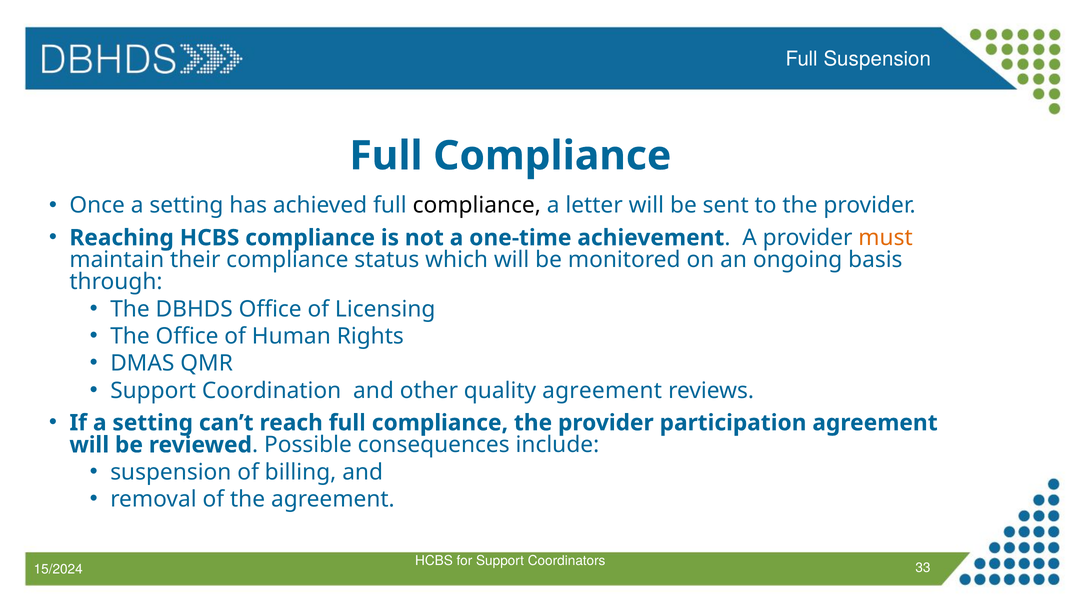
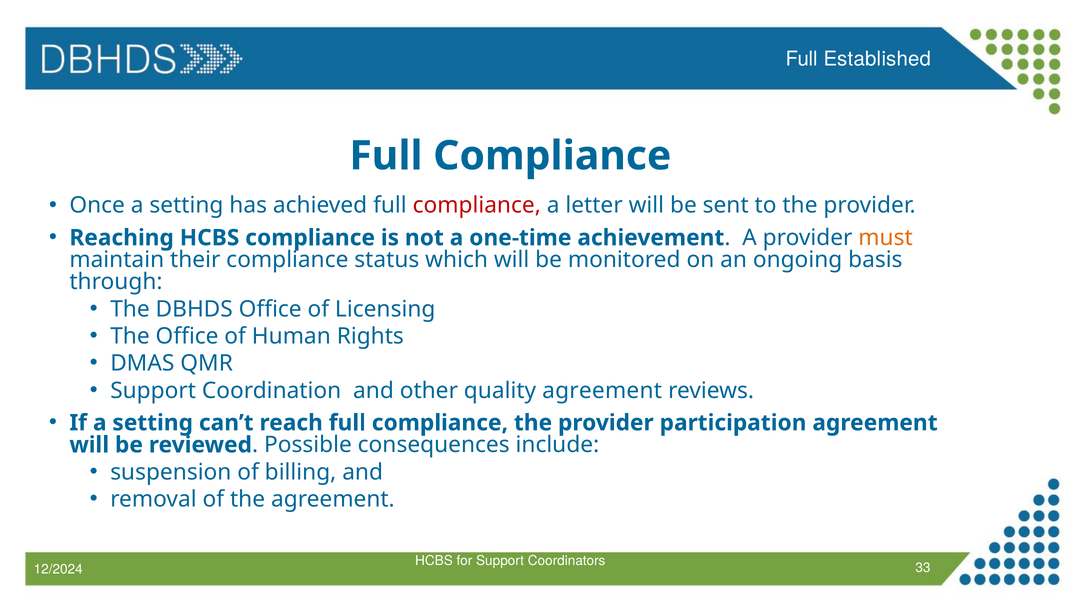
Full Suspension: Suspension -> Established
compliance at (477, 205) colour: black -> red
15/2024: 15/2024 -> 12/2024
